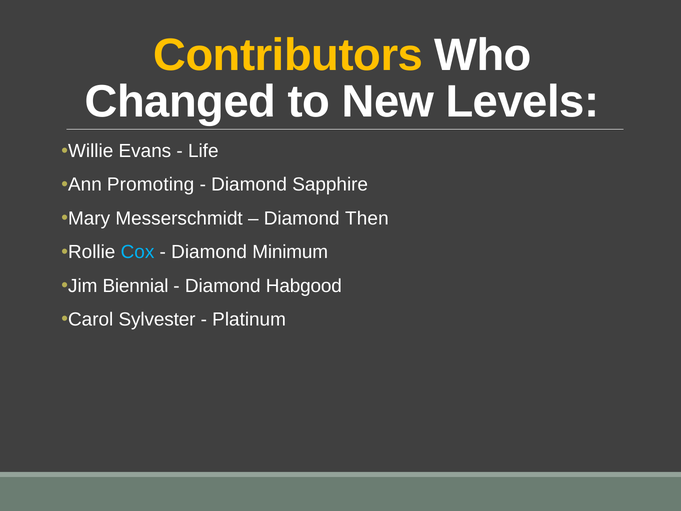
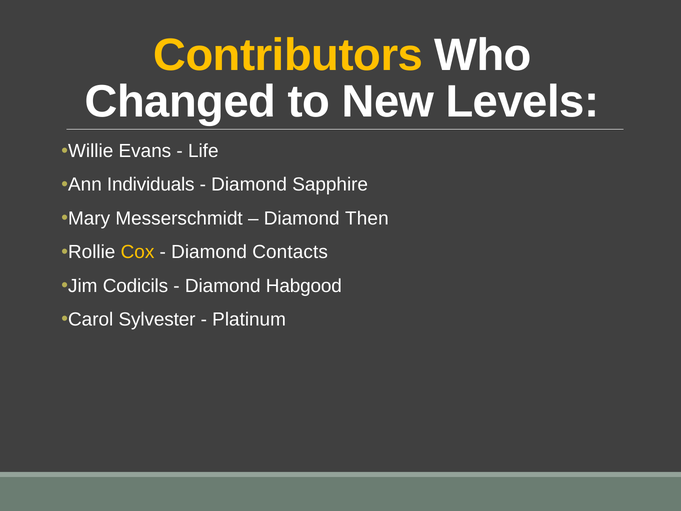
Promoting: Promoting -> Individuals
Cox colour: light blue -> yellow
Minimum: Minimum -> Contacts
Biennial: Biennial -> Codicils
